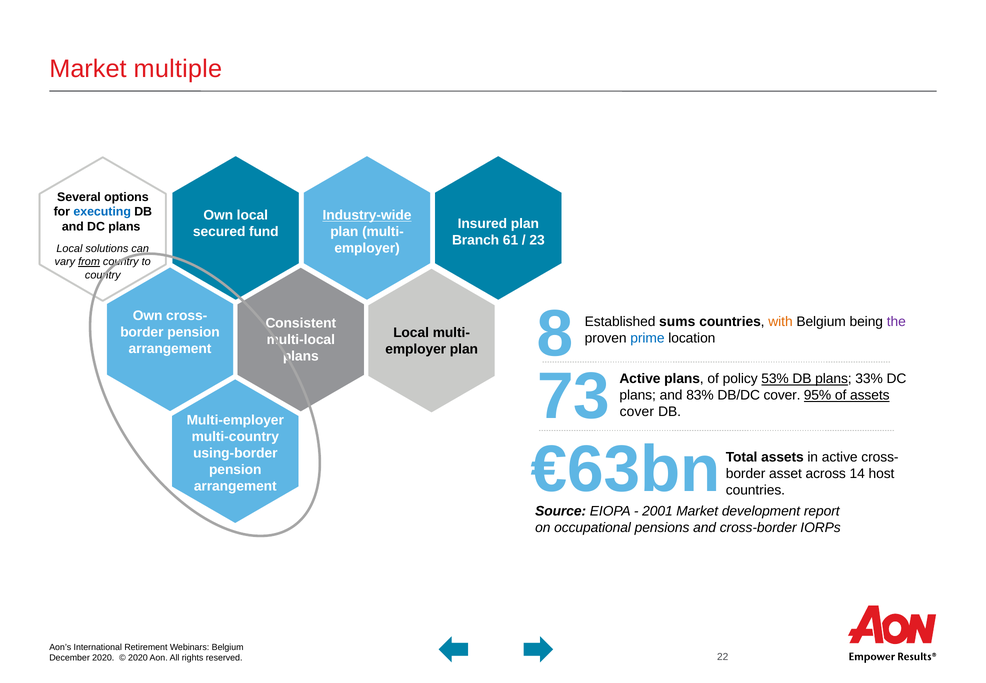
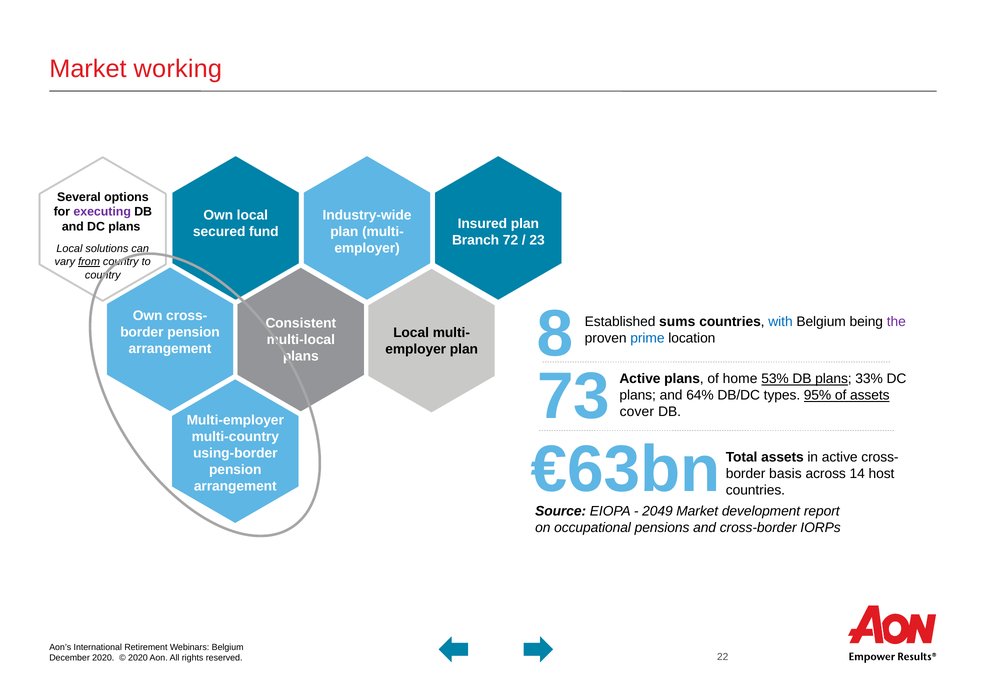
multiple: multiple -> working
executing colour: blue -> purple
Industry-wide underline: present -> none
61: 61 -> 72
with colour: orange -> blue
policy: policy -> home
83%: 83% -> 64%
DB/DC cover: cover -> types
asset: asset -> basis
2001: 2001 -> 2049
